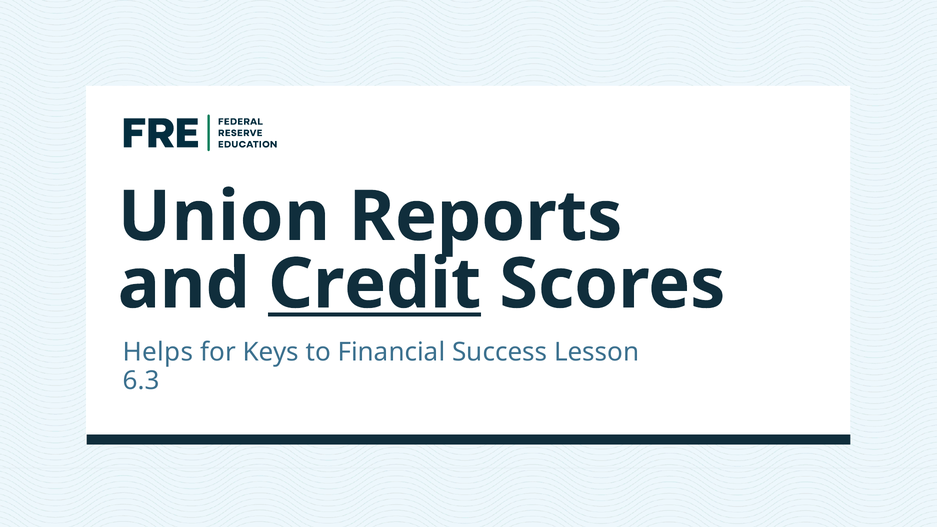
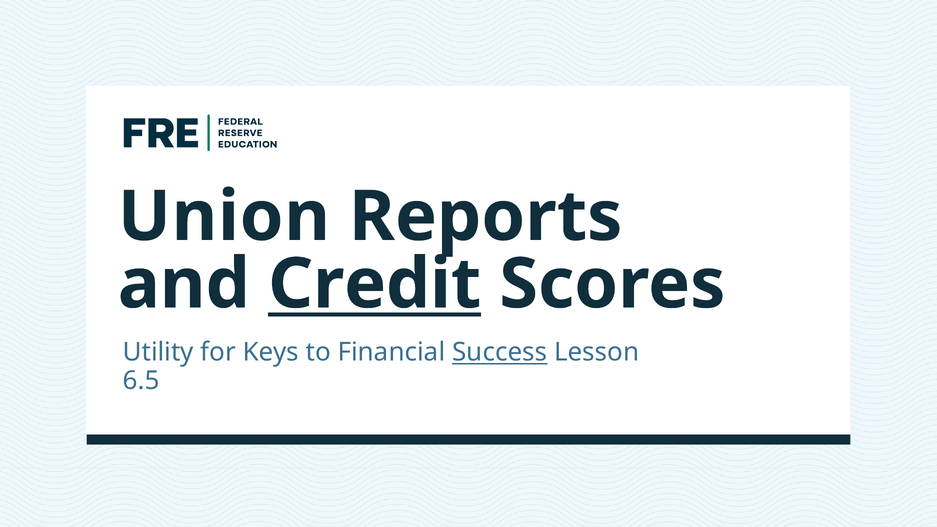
Helps: Helps -> Utility
Success underline: none -> present
6.3: 6.3 -> 6.5
